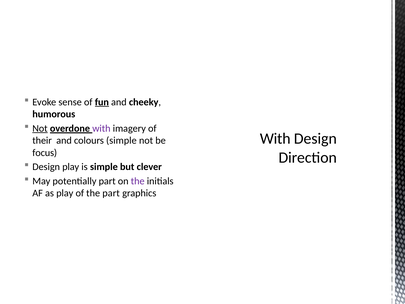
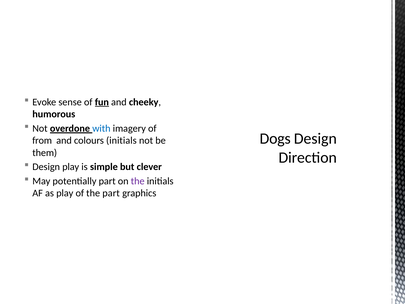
Not at (40, 128) underline: present -> none
with at (101, 128) colour: purple -> blue
With at (275, 138): With -> Dogs
their: their -> from
colours simple: simple -> initials
focus: focus -> them
